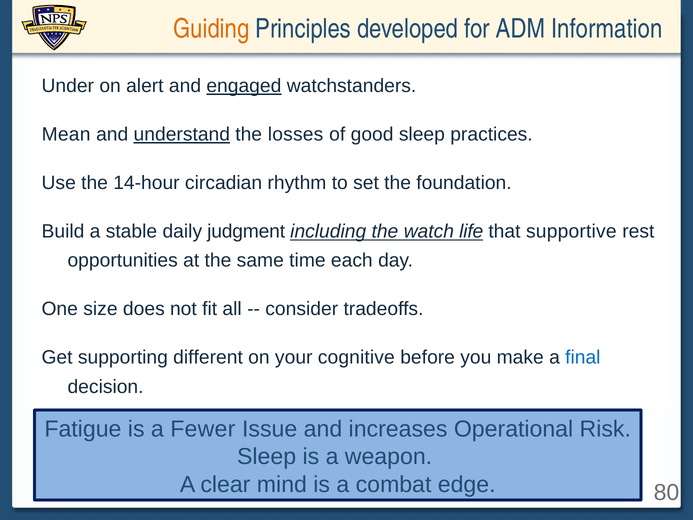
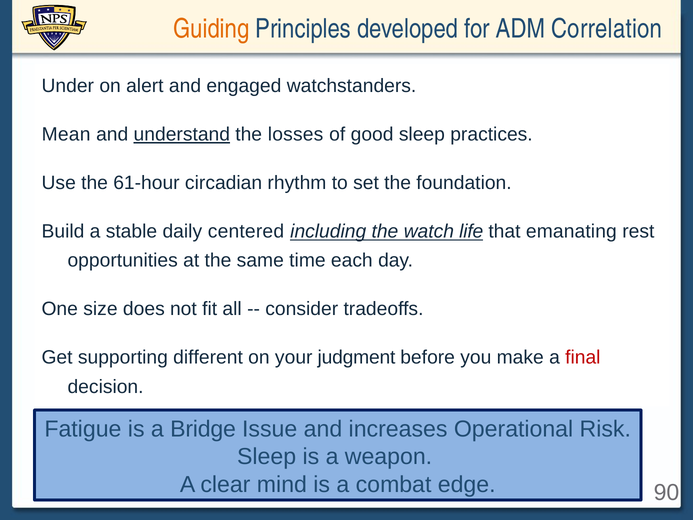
Information: Information -> Correlation
engaged underline: present -> none
14-hour: 14-hour -> 61-hour
judgment: judgment -> centered
supportive: supportive -> emanating
cognitive: cognitive -> judgment
final colour: blue -> red
Fewer: Fewer -> Bridge
80: 80 -> 90
